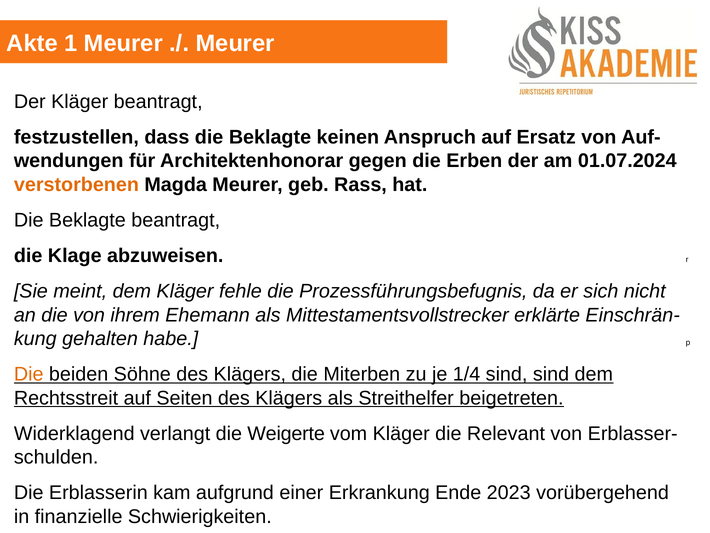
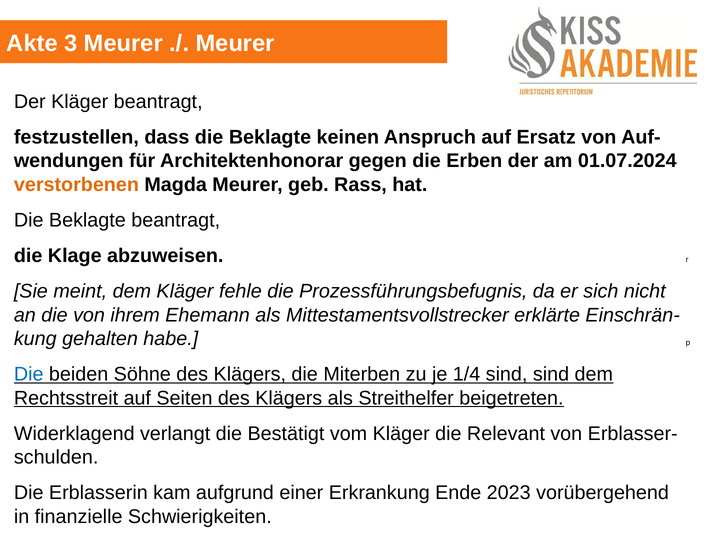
1: 1 -> 3
Die at (29, 374) colour: orange -> blue
Weigerte: Weigerte -> Bestätigt
